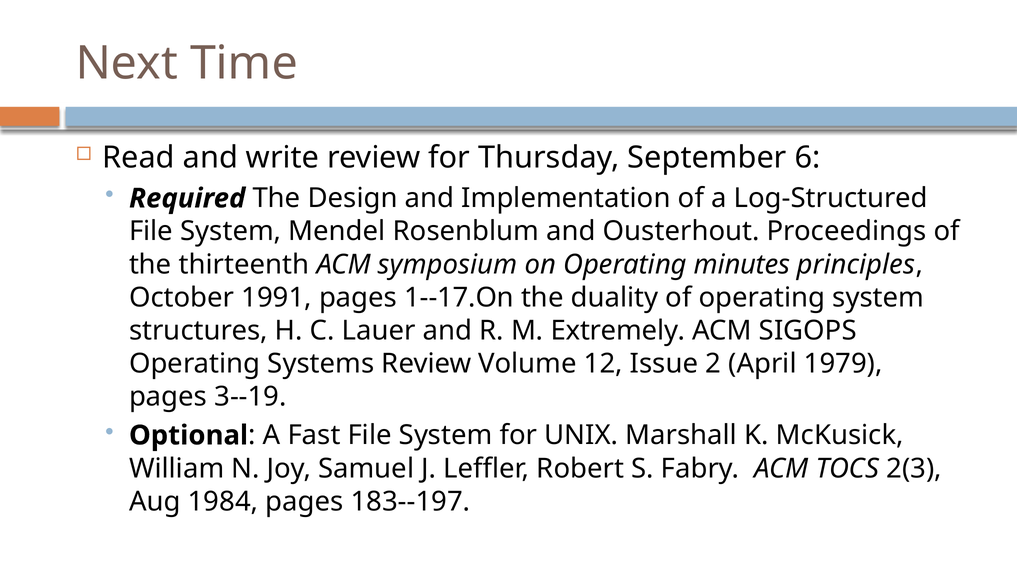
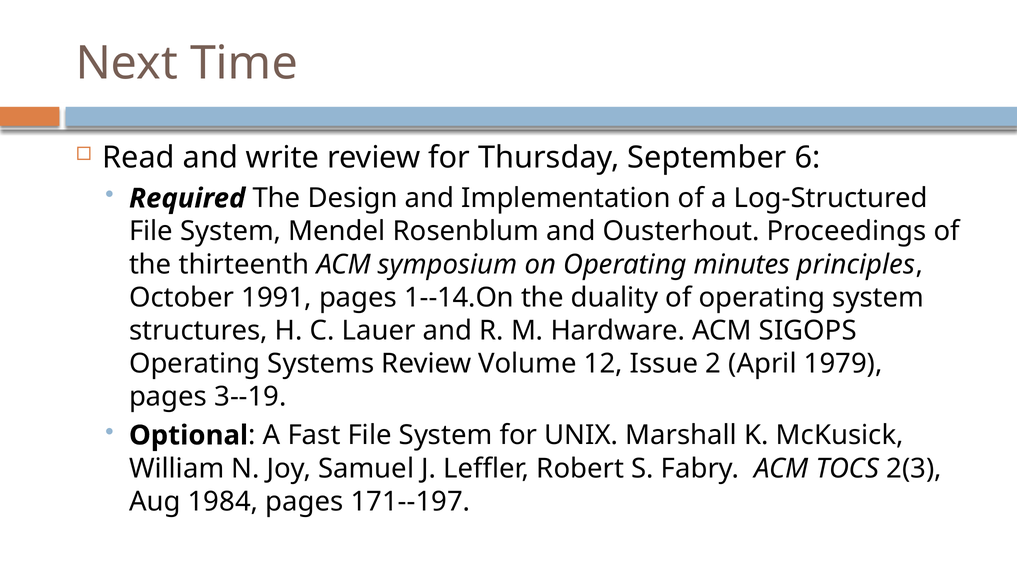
1--17.On: 1--17.On -> 1--14.On
Extremely: Extremely -> Hardware
183--197: 183--197 -> 171--197
